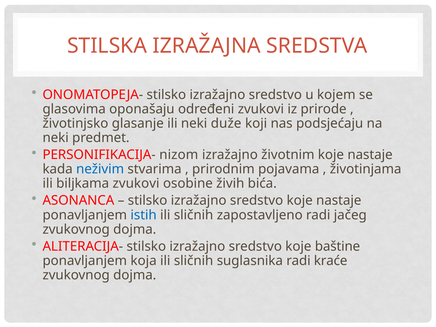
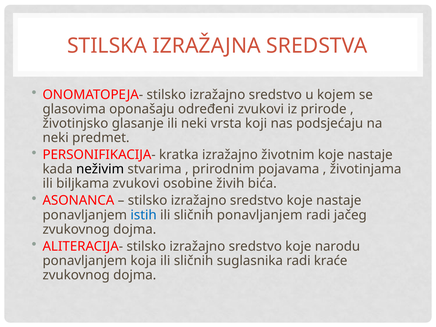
duže: duže -> vrsta
nizom: nizom -> kratka
neživim colour: blue -> black
sličnih zapostavljeno: zapostavljeno -> ponavljanjem
baštine: baštine -> narodu
